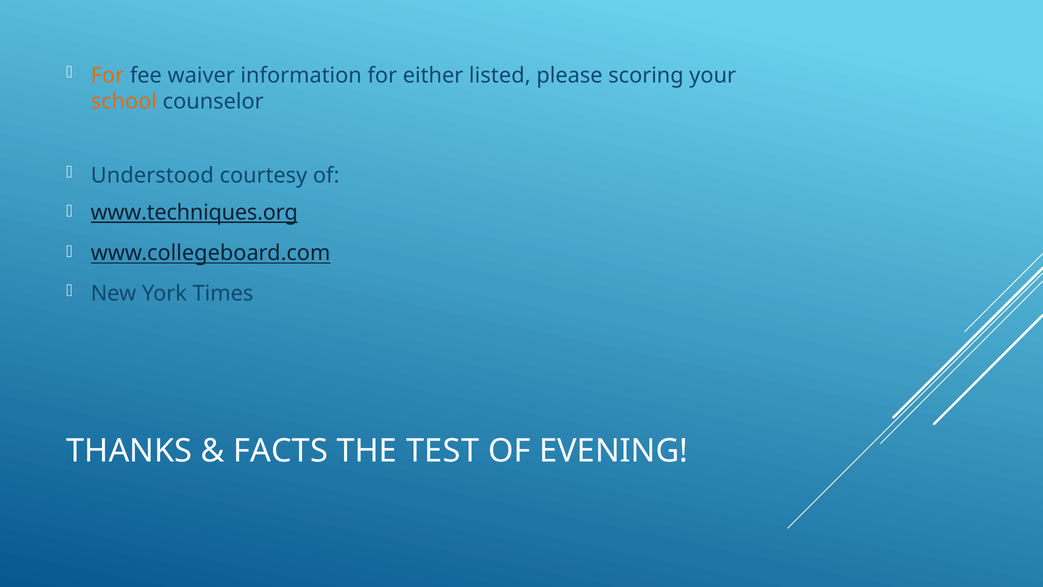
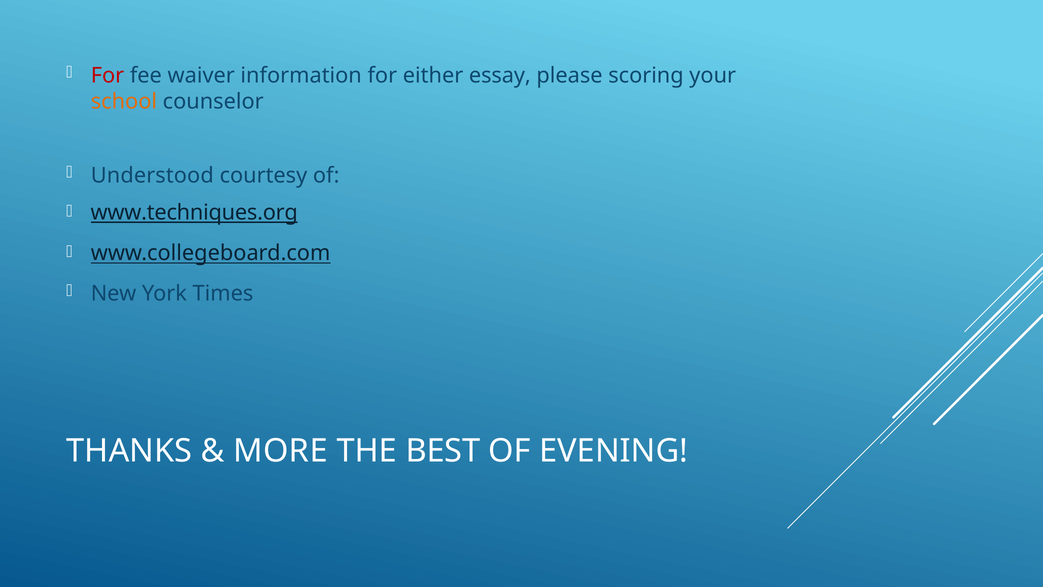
For at (108, 75) colour: orange -> red
listed: listed -> essay
FACTS: FACTS -> MORE
TEST: TEST -> BEST
